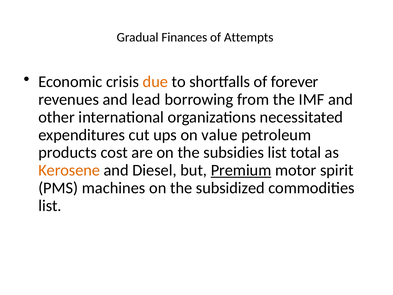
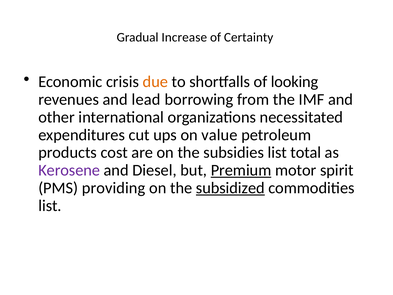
Finances: Finances -> Increase
Attempts: Attempts -> Certainty
forever: forever -> looking
Kerosene colour: orange -> purple
machines: machines -> providing
subsidized underline: none -> present
